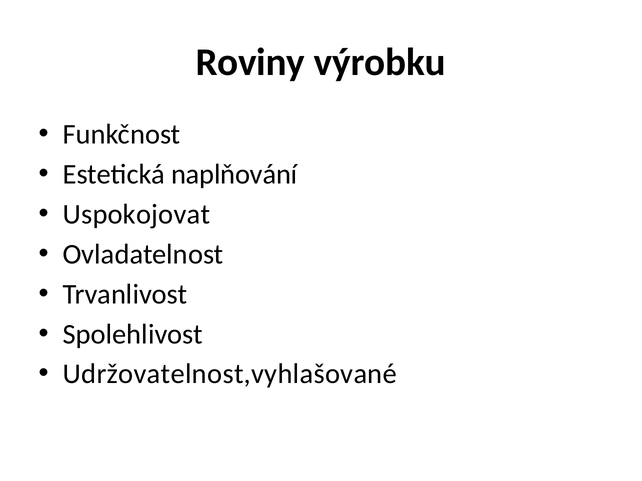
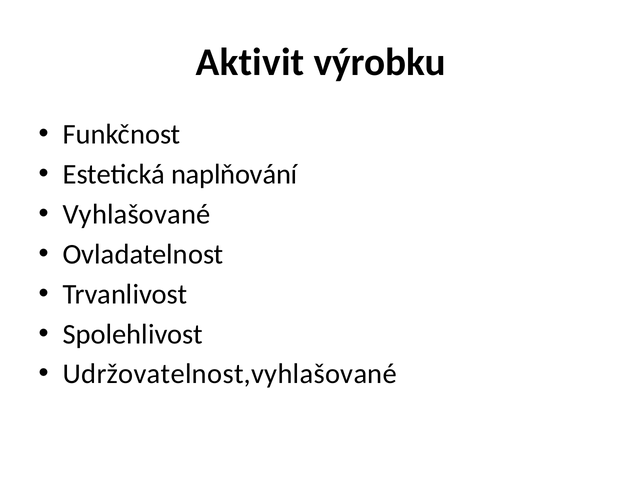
Roviny: Roviny -> Aktivit
Uspokojovat: Uspokojovat -> Vyhlašované
